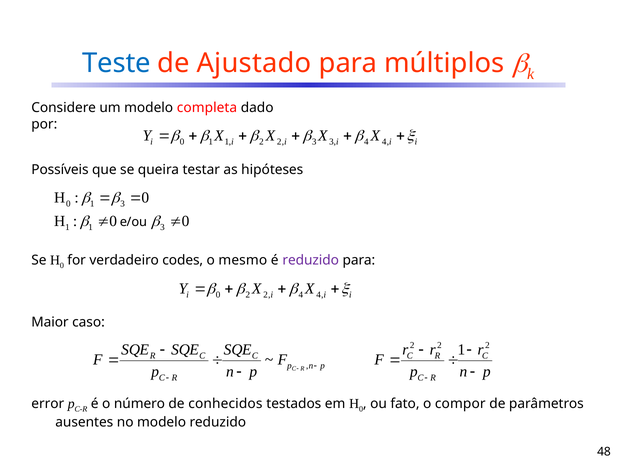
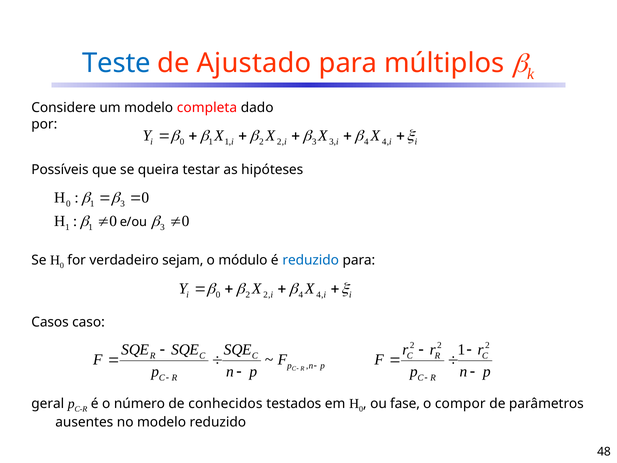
codes: codes -> sejam
mesmo: mesmo -> módulo
reduzido at (311, 260) colour: purple -> blue
Maior: Maior -> Casos
error: error -> geral
fato: fato -> fase
